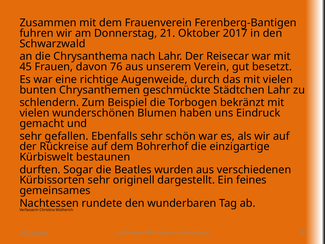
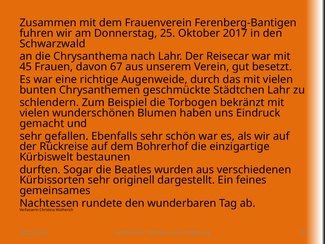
21: 21 -> 25
76: 76 -> 67
